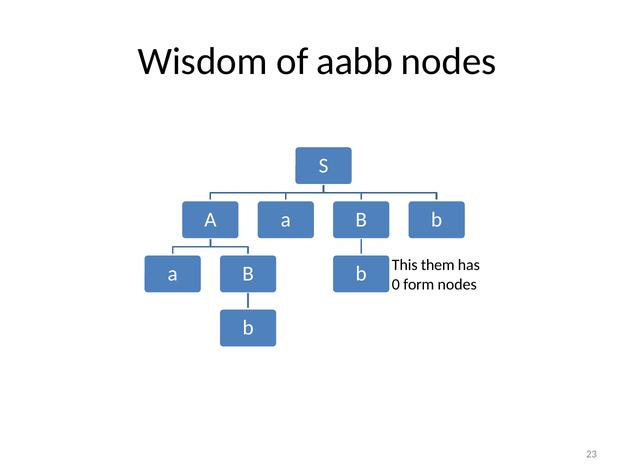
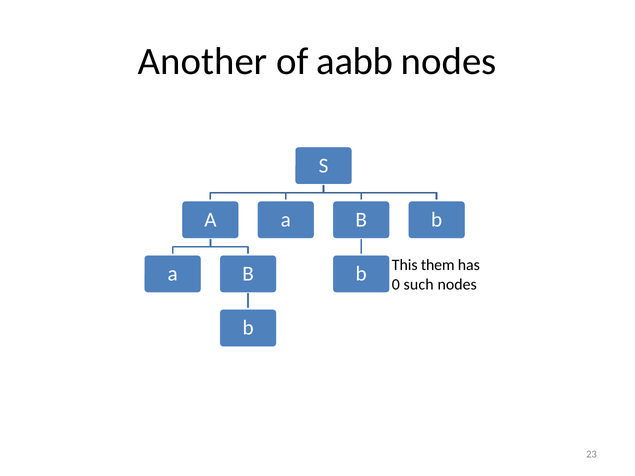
Wisdom: Wisdom -> Another
form: form -> such
